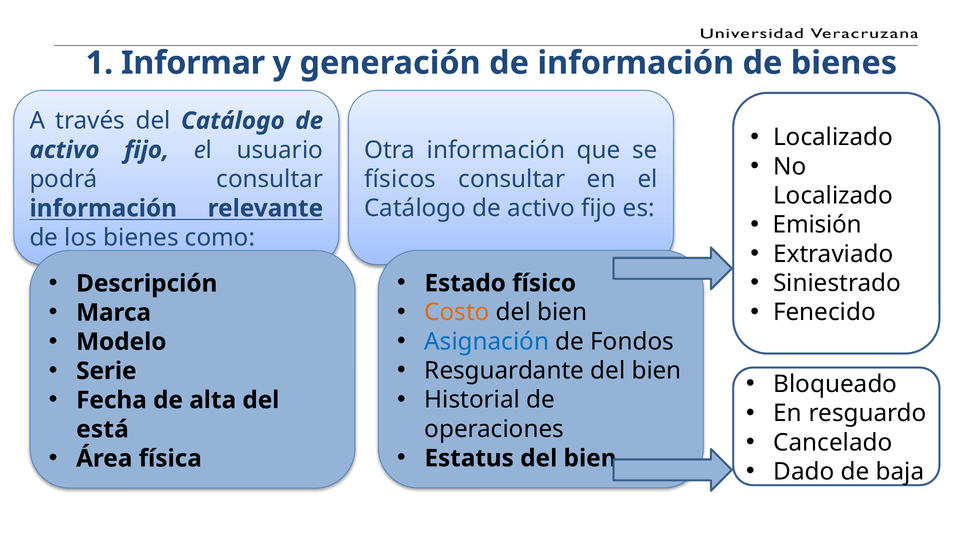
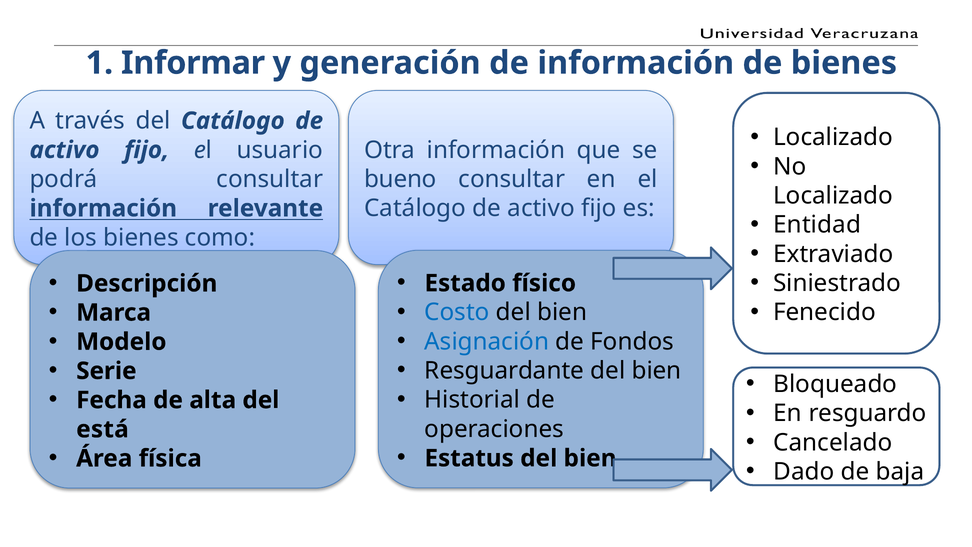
físicos: físicos -> bueno
Emisión: Emisión -> Entidad
Costo colour: orange -> blue
